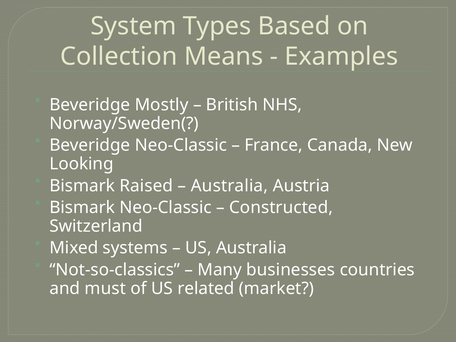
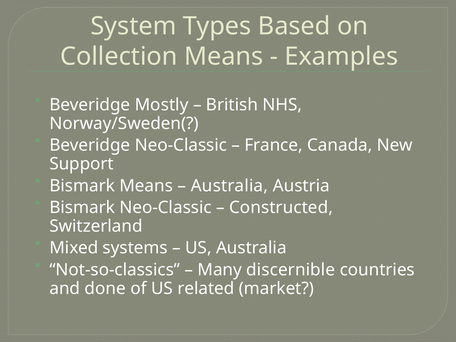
Looking: Looking -> Support
Bismark Raised: Raised -> Means
businesses: businesses -> discernible
must: must -> done
